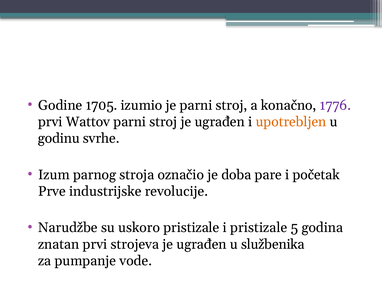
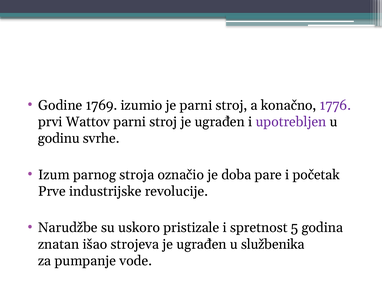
1705: 1705 -> 1769
upotrebljen colour: orange -> purple
i pristizale: pristizale -> spretnost
znatan prvi: prvi -> išao
